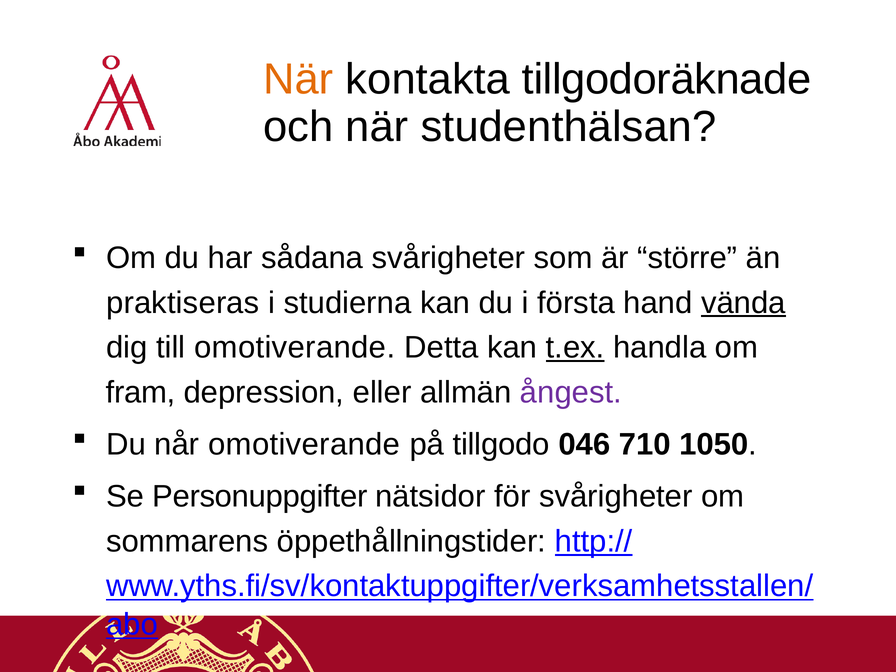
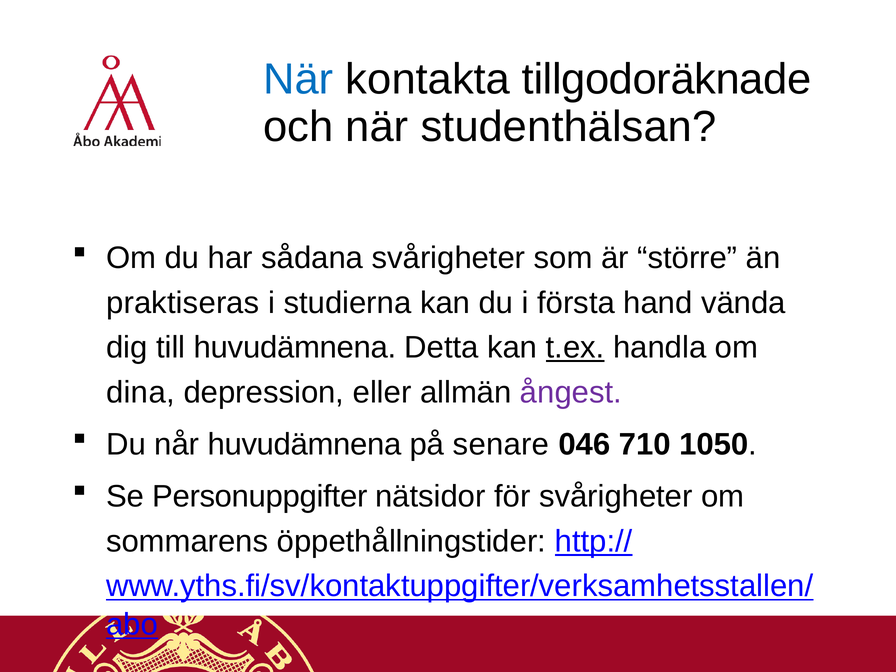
När at (298, 80) colour: orange -> blue
vända underline: present -> none
till omotiverande: omotiverande -> huvudämnena
fram: fram -> dina
når omotiverande: omotiverande -> huvudämnena
tillgodo: tillgodo -> senare
